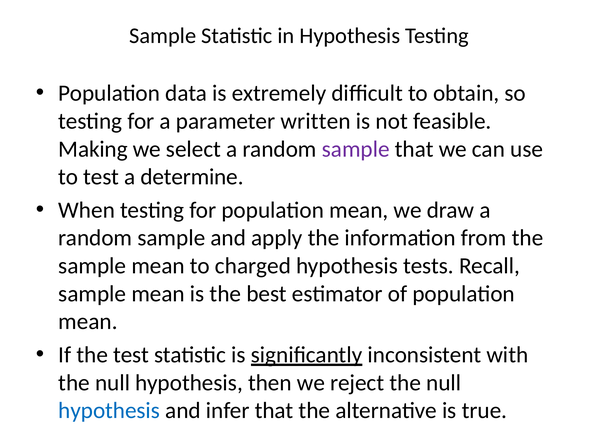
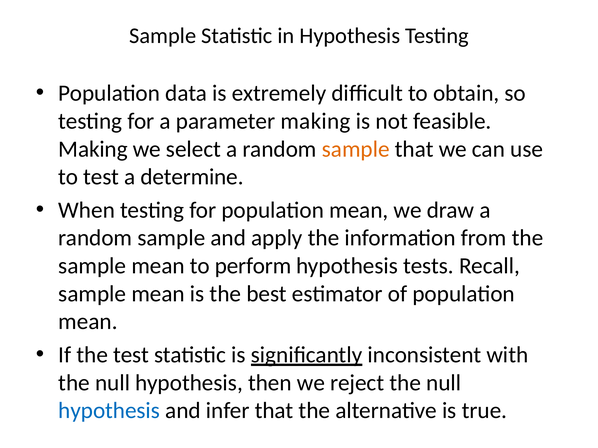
parameter written: written -> making
sample at (356, 149) colour: purple -> orange
charged: charged -> perform
